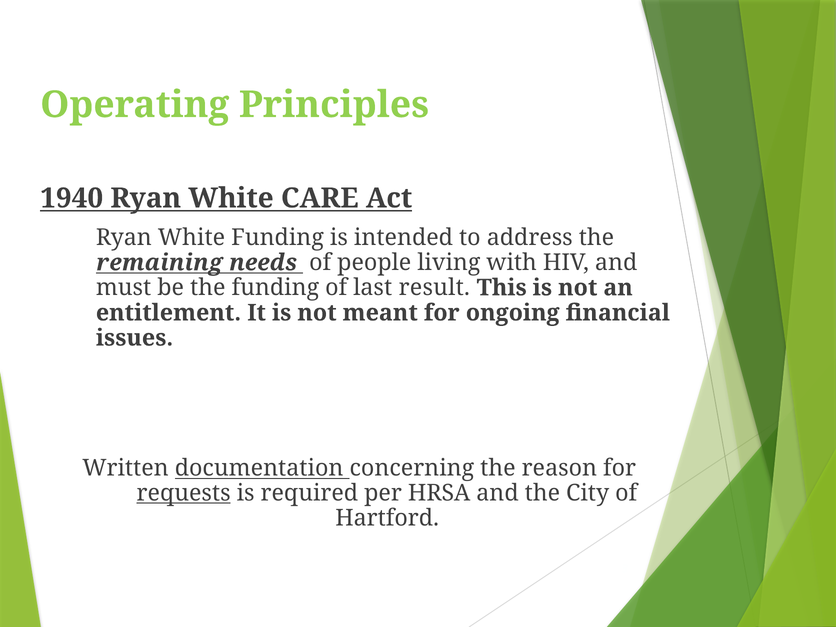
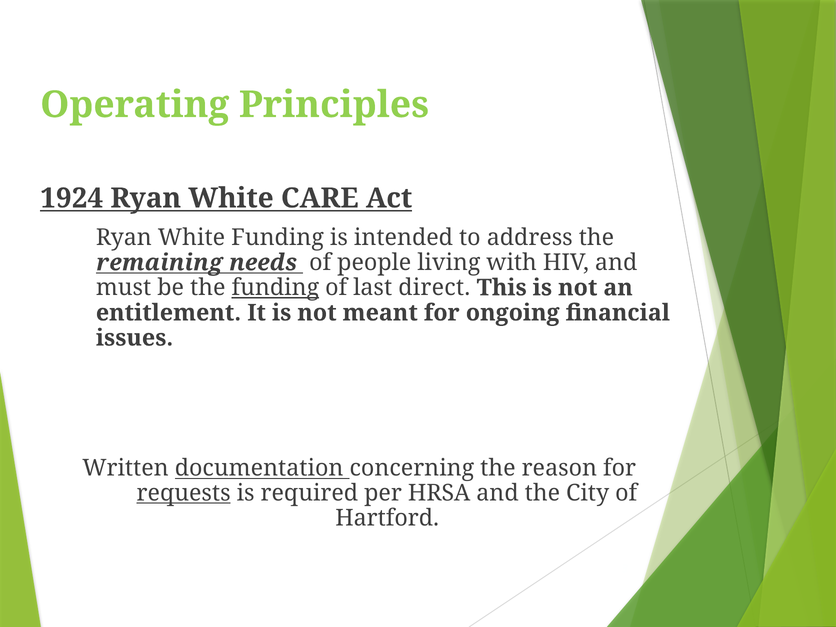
1940: 1940 -> 1924
funding at (275, 288) underline: none -> present
result: result -> direct
